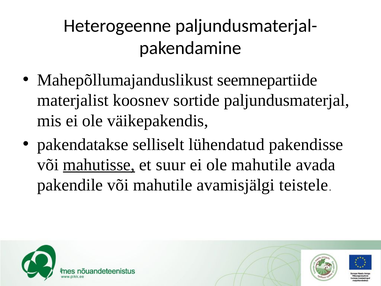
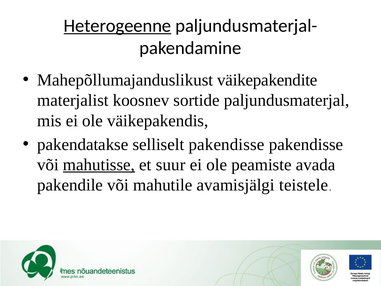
Heterogeenne underline: none -> present
seemnepartiide: seemnepartiide -> väikepakendite
selliselt lühendatud: lühendatud -> pakendisse
ole mahutile: mahutile -> peamiste
